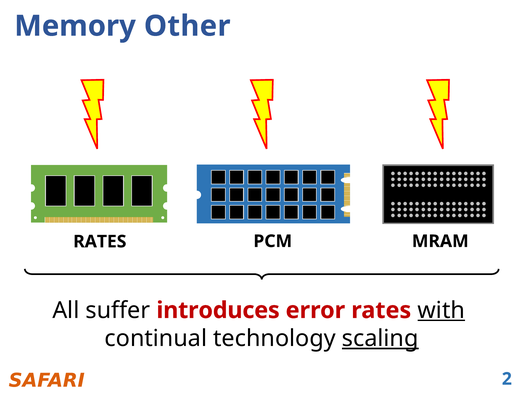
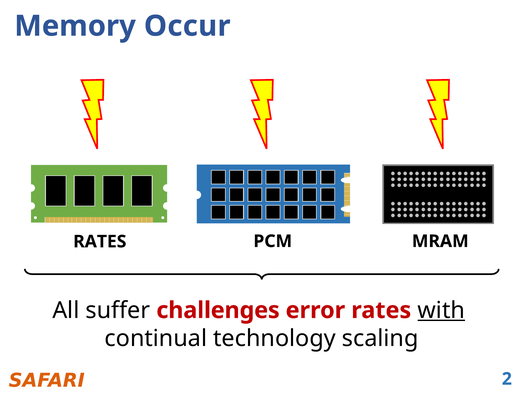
Other: Other -> Occur
introduces: introduces -> challenges
scaling underline: present -> none
